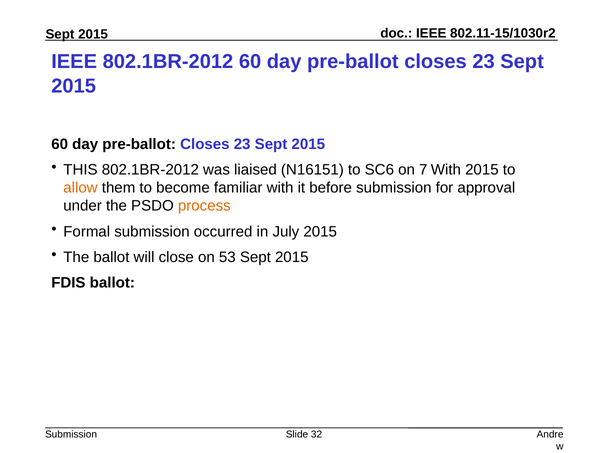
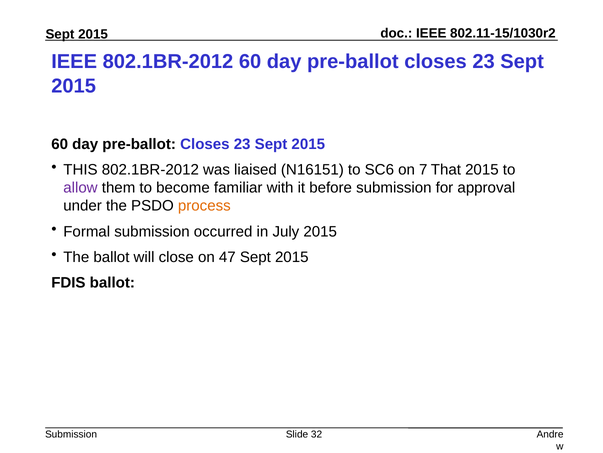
7 With: With -> That
allow colour: orange -> purple
53: 53 -> 47
